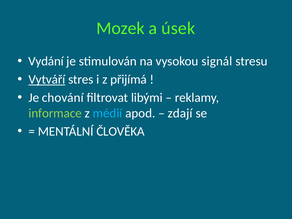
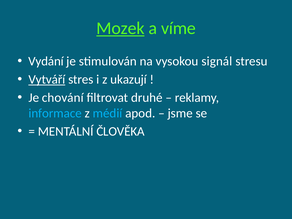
Mozek underline: none -> present
úsek: úsek -> víme
přijímá: přijímá -> ukazují
libými: libými -> druhé
informace colour: light green -> light blue
zdají: zdají -> jsme
